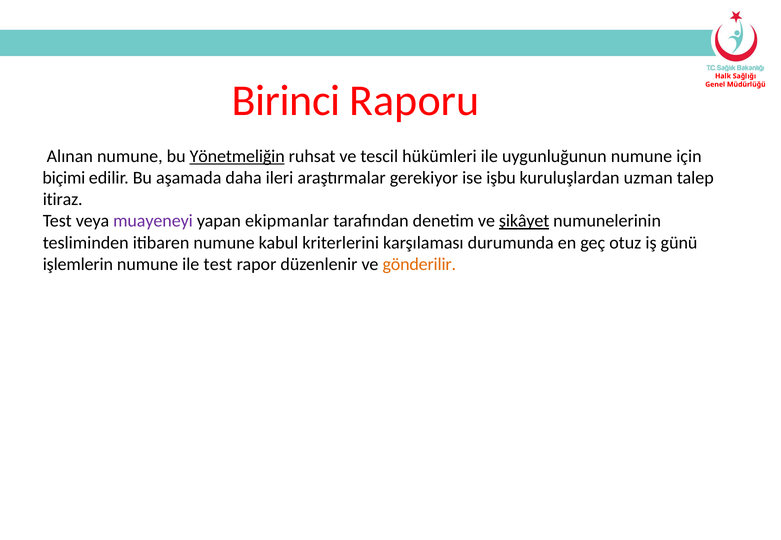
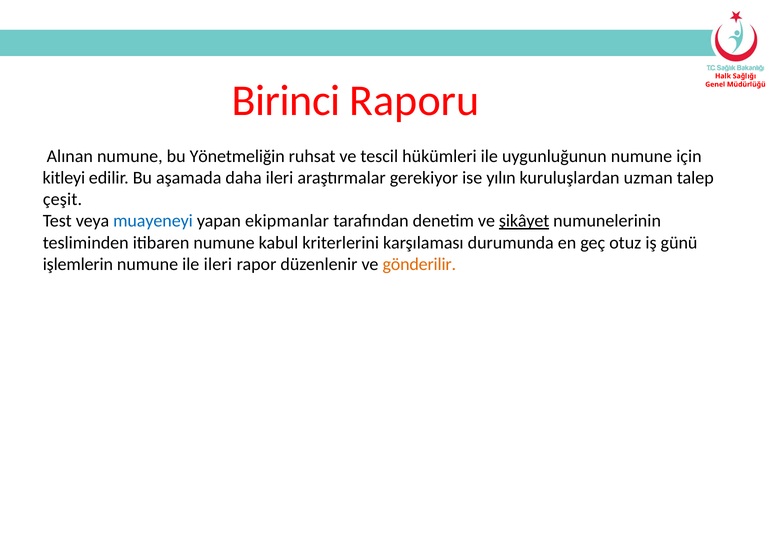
Yönetmeliğin underline: present -> none
biçimi: biçimi -> kitleyi
işbu: işbu -> yılın
itiraz: itiraz -> çeşit
muayeneyi colour: purple -> blue
ile test: test -> ileri
